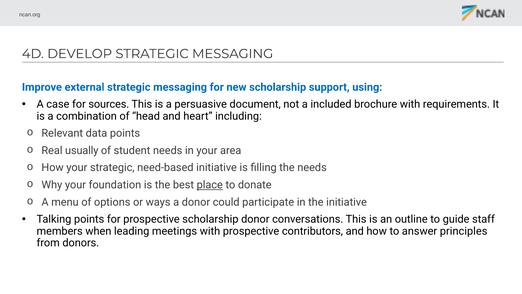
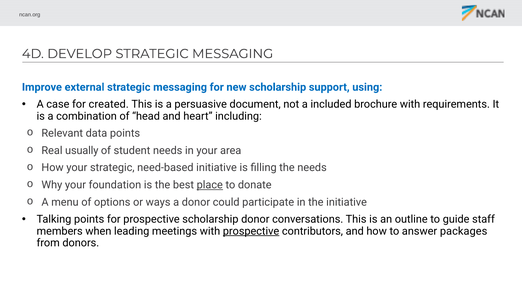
sources: sources -> created
prospective at (251, 231) underline: none -> present
principles: principles -> packages
